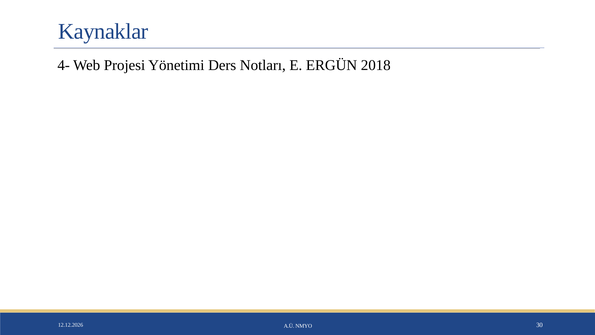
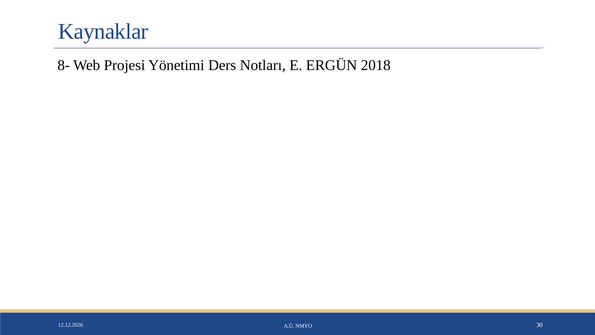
4-: 4- -> 8-
